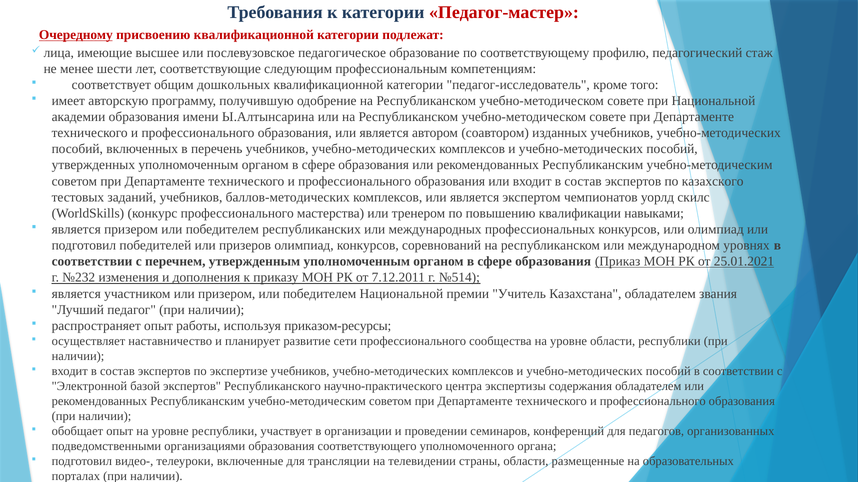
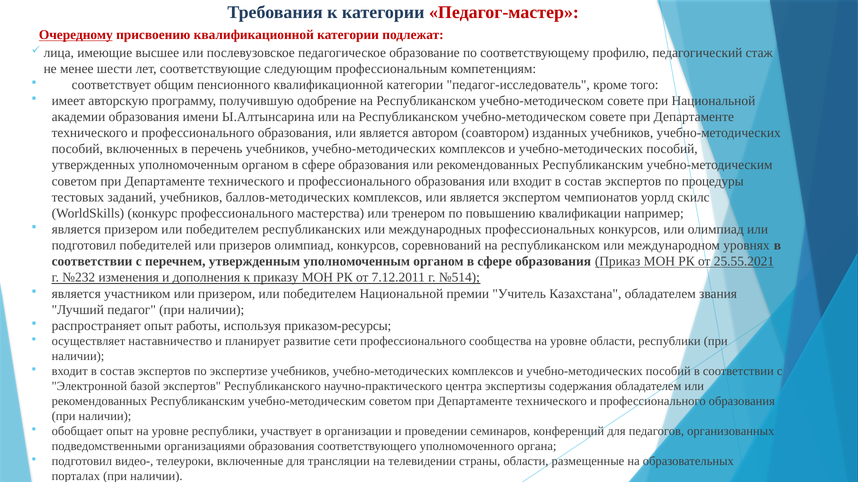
дошкольных: дошкольных -> пенсионного
казахского: казахского -> процедуры
навыками: навыками -> например
25.01.2021: 25.01.2021 -> 25.55.2021
